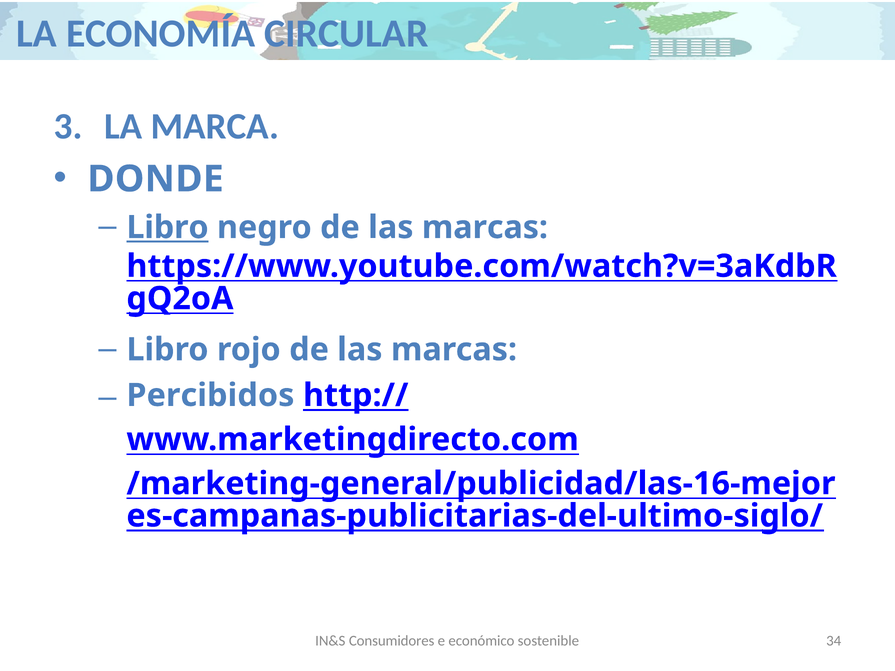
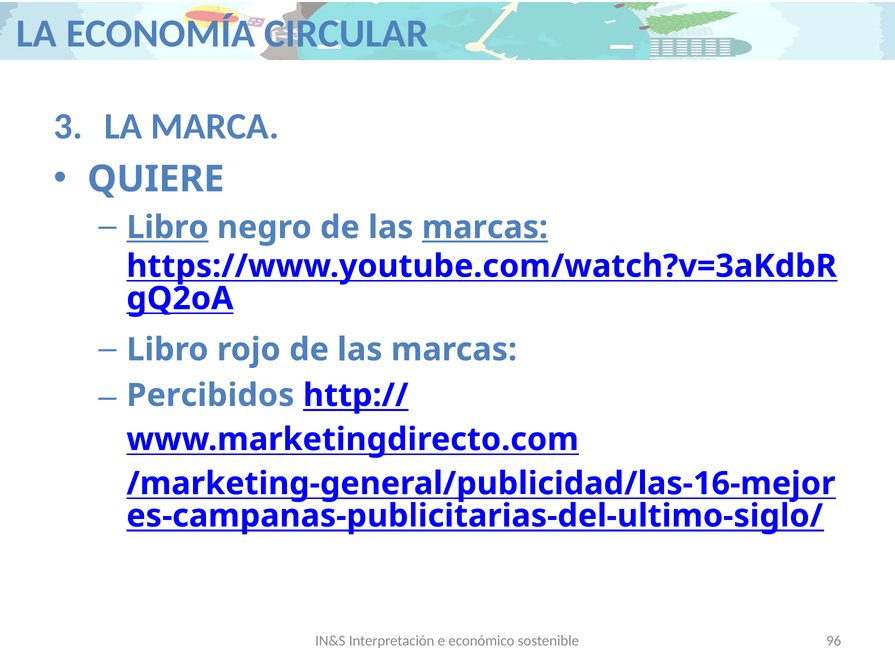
DONDE: DONDE -> QUIERE
marcas at (485, 228) underline: none -> present
Consumidores: Consumidores -> Interpretación
34: 34 -> 96
